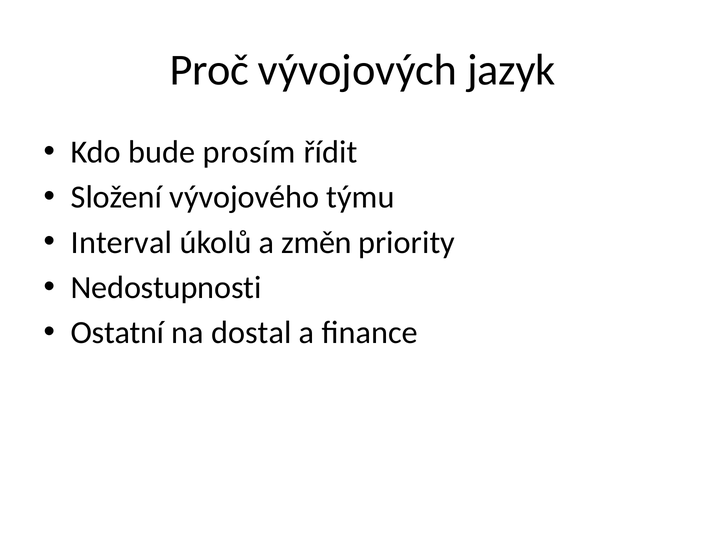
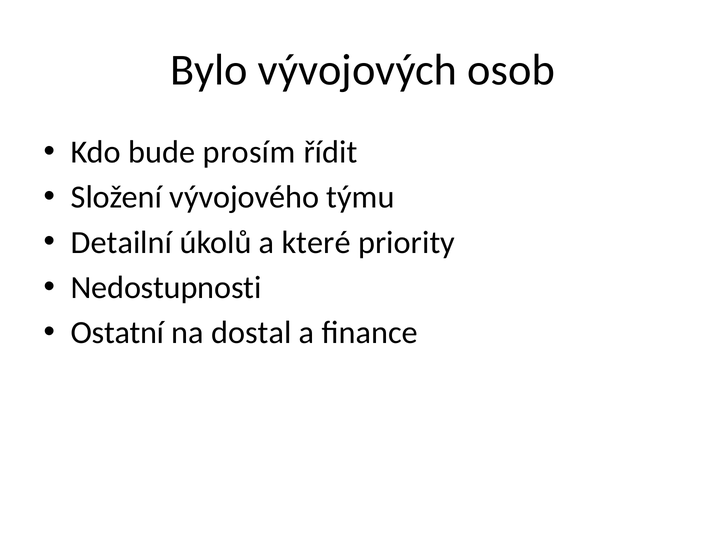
Proč: Proč -> Bylo
jazyk: jazyk -> osob
Interval: Interval -> Detailní
změn: změn -> které
